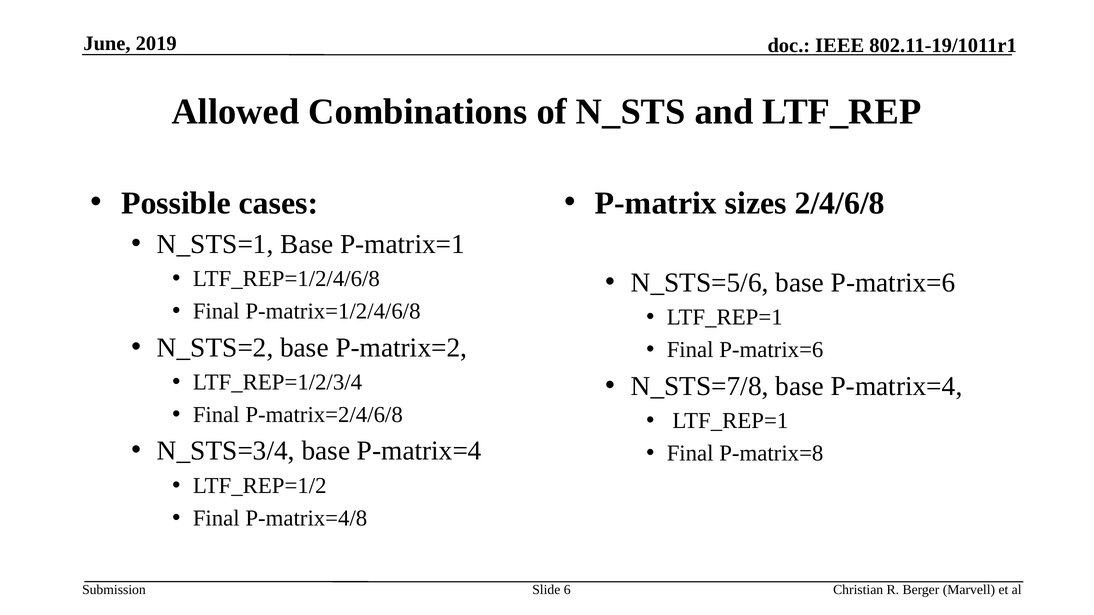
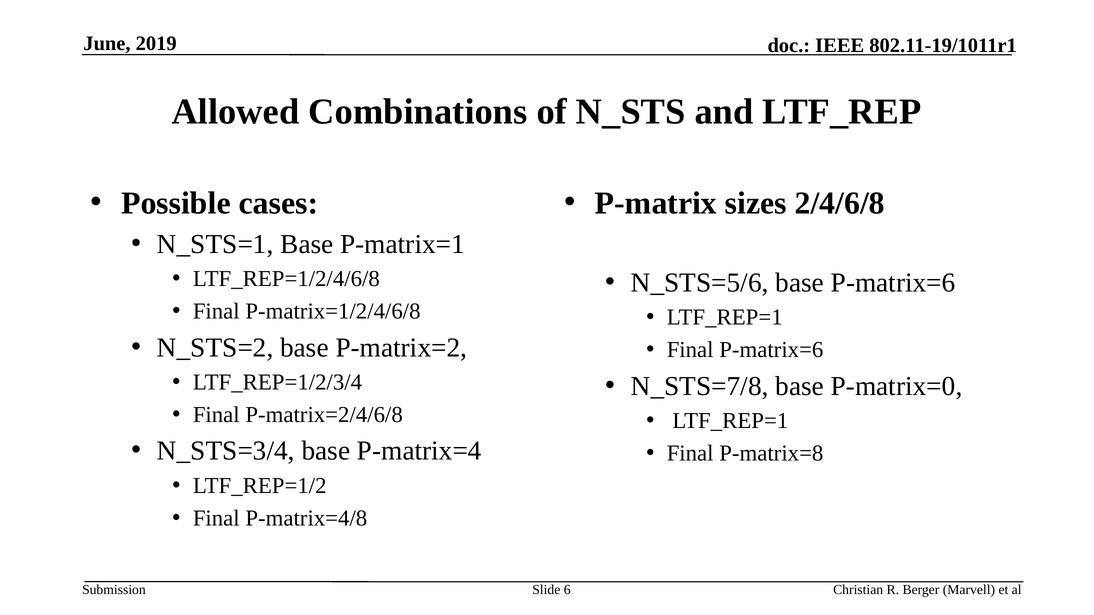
N_STS=7/8 base P-matrix=4: P-matrix=4 -> P-matrix=0
